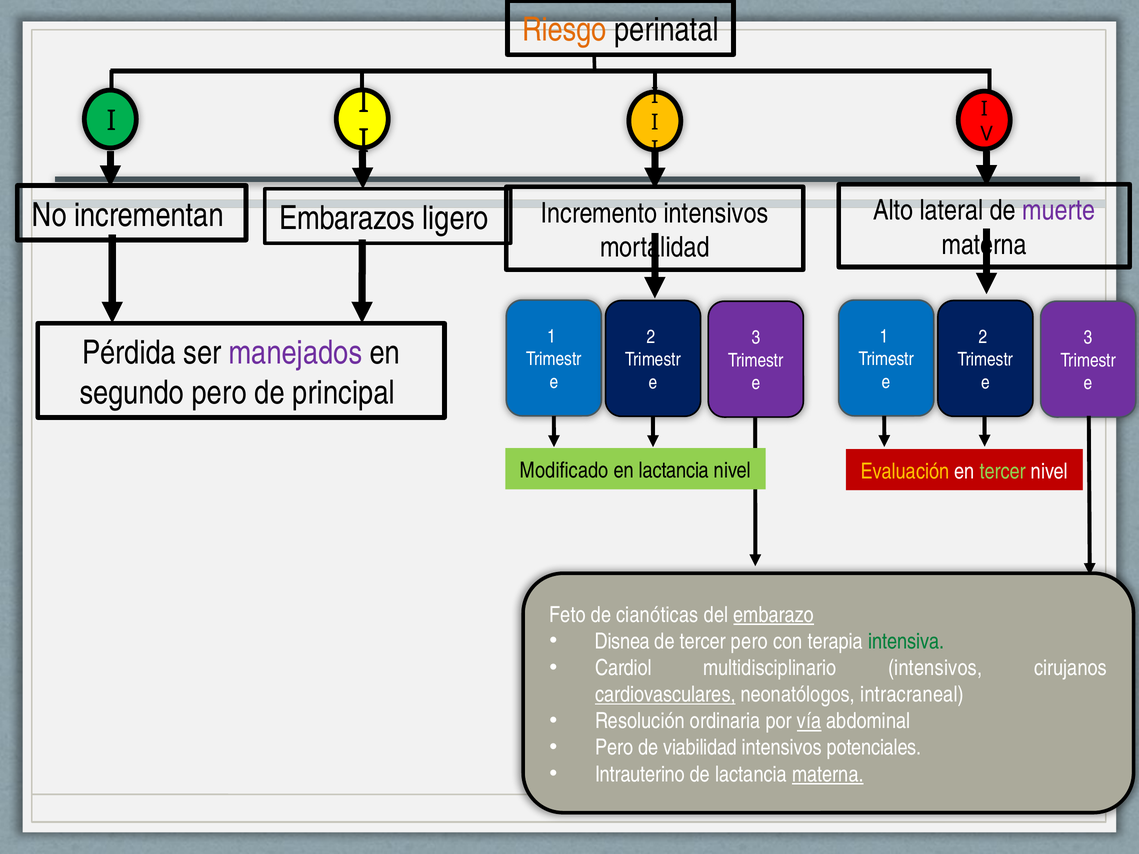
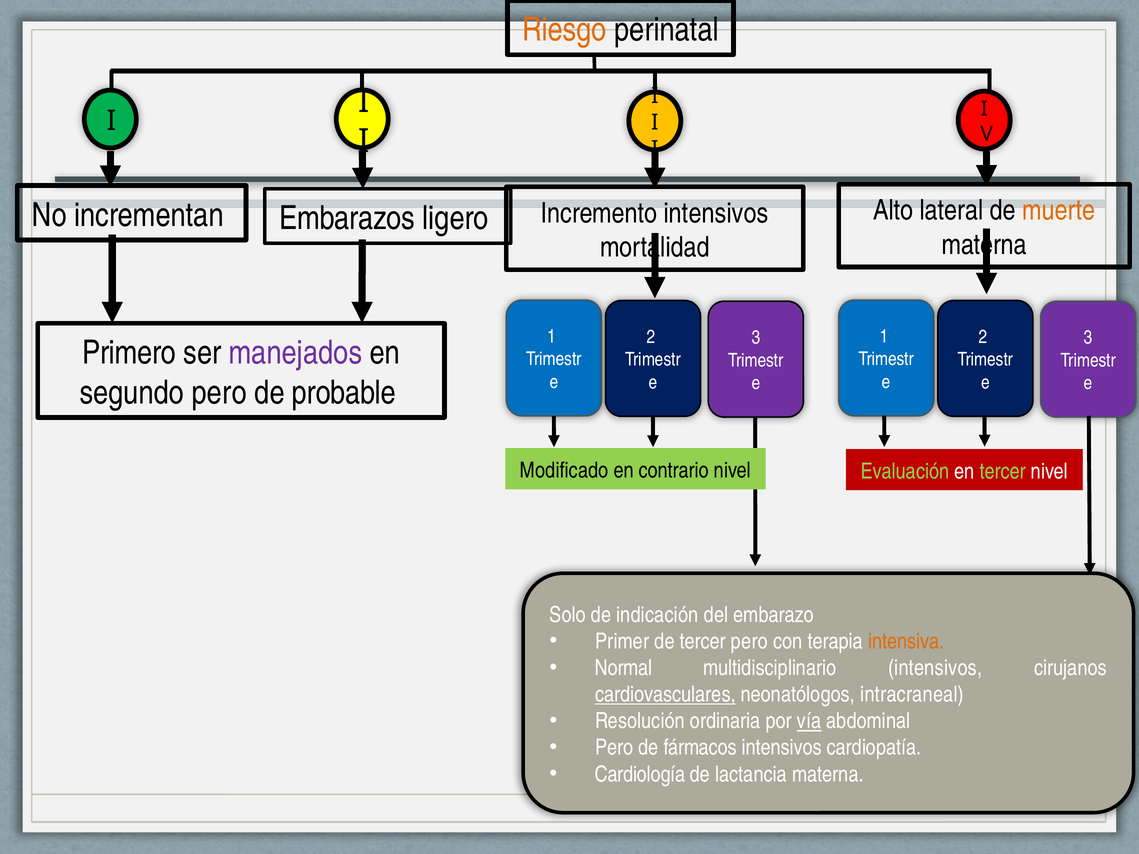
muerte colour: purple -> orange
Pérdida: Pérdida -> Primero
principal: principal -> probable
en lactancia: lactancia -> contrario
Evaluación colour: yellow -> light green
Feto: Feto -> Solo
cianóticas: cianóticas -> indicación
embarazo underline: present -> none
Disnea: Disnea -> Primer
intensiva colour: green -> orange
Cardiol: Cardiol -> Normal
viabilidad: viabilidad -> fármacos
potenciales: potenciales -> cardiopatía
Intrauterino: Intrauterino -> Cardiología
materna at (828, 774) underline: present -> none
